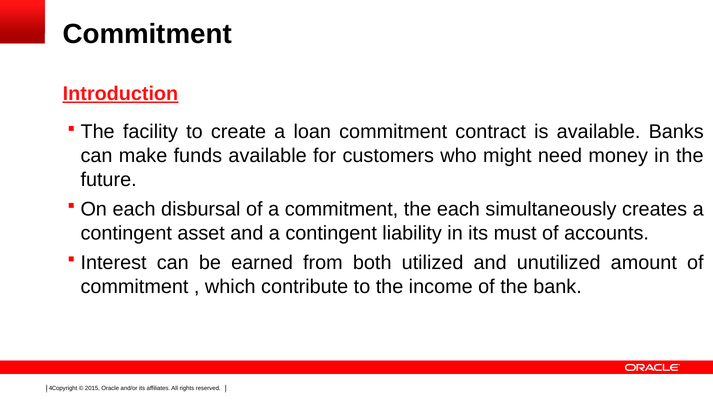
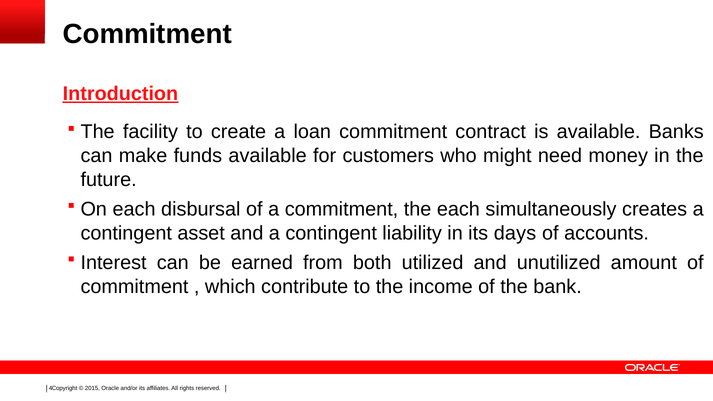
must: must -> days
